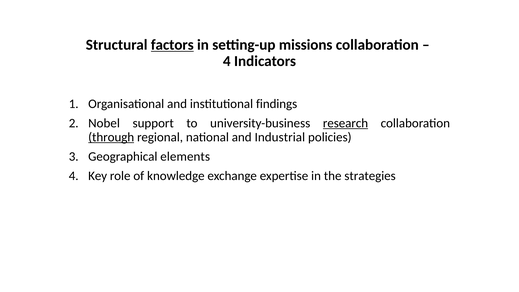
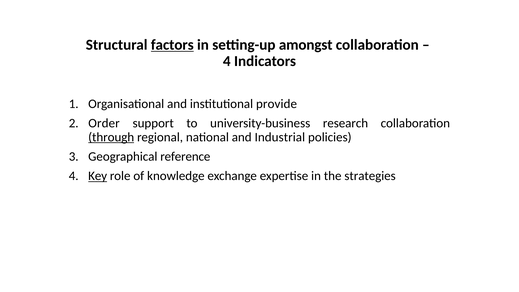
missions: missions -> amongst
findings: findings -> provide
Nobel: Nobel -> Order
research underline: present -> none
elements: elements -> reference
Key underline: none -> present
